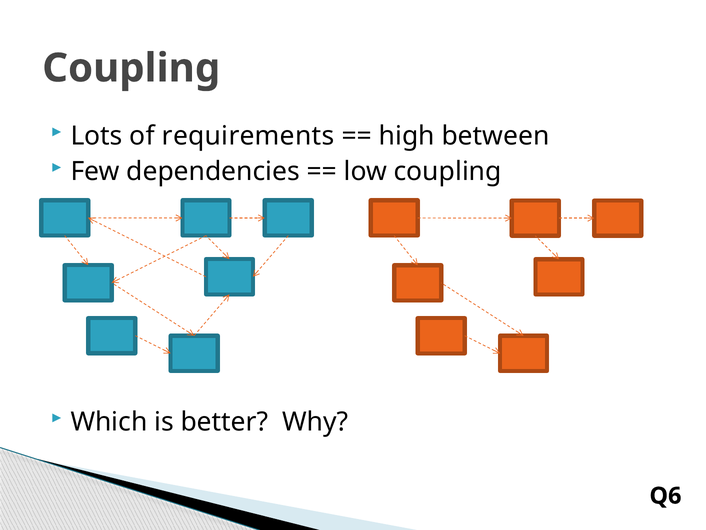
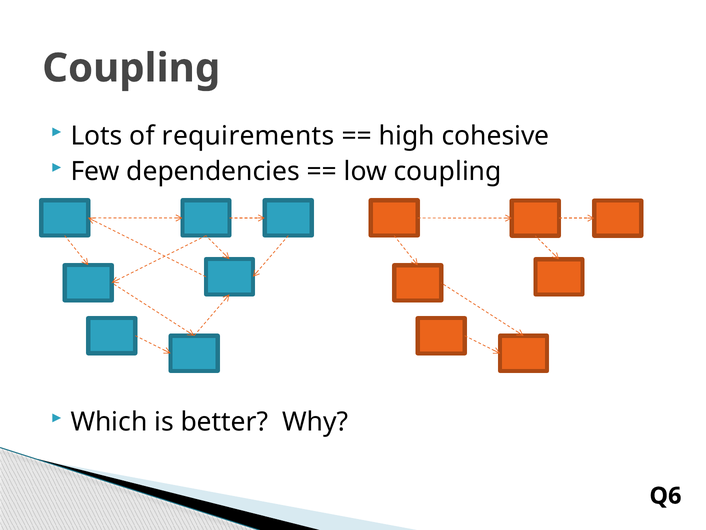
between: between -> cohesive
